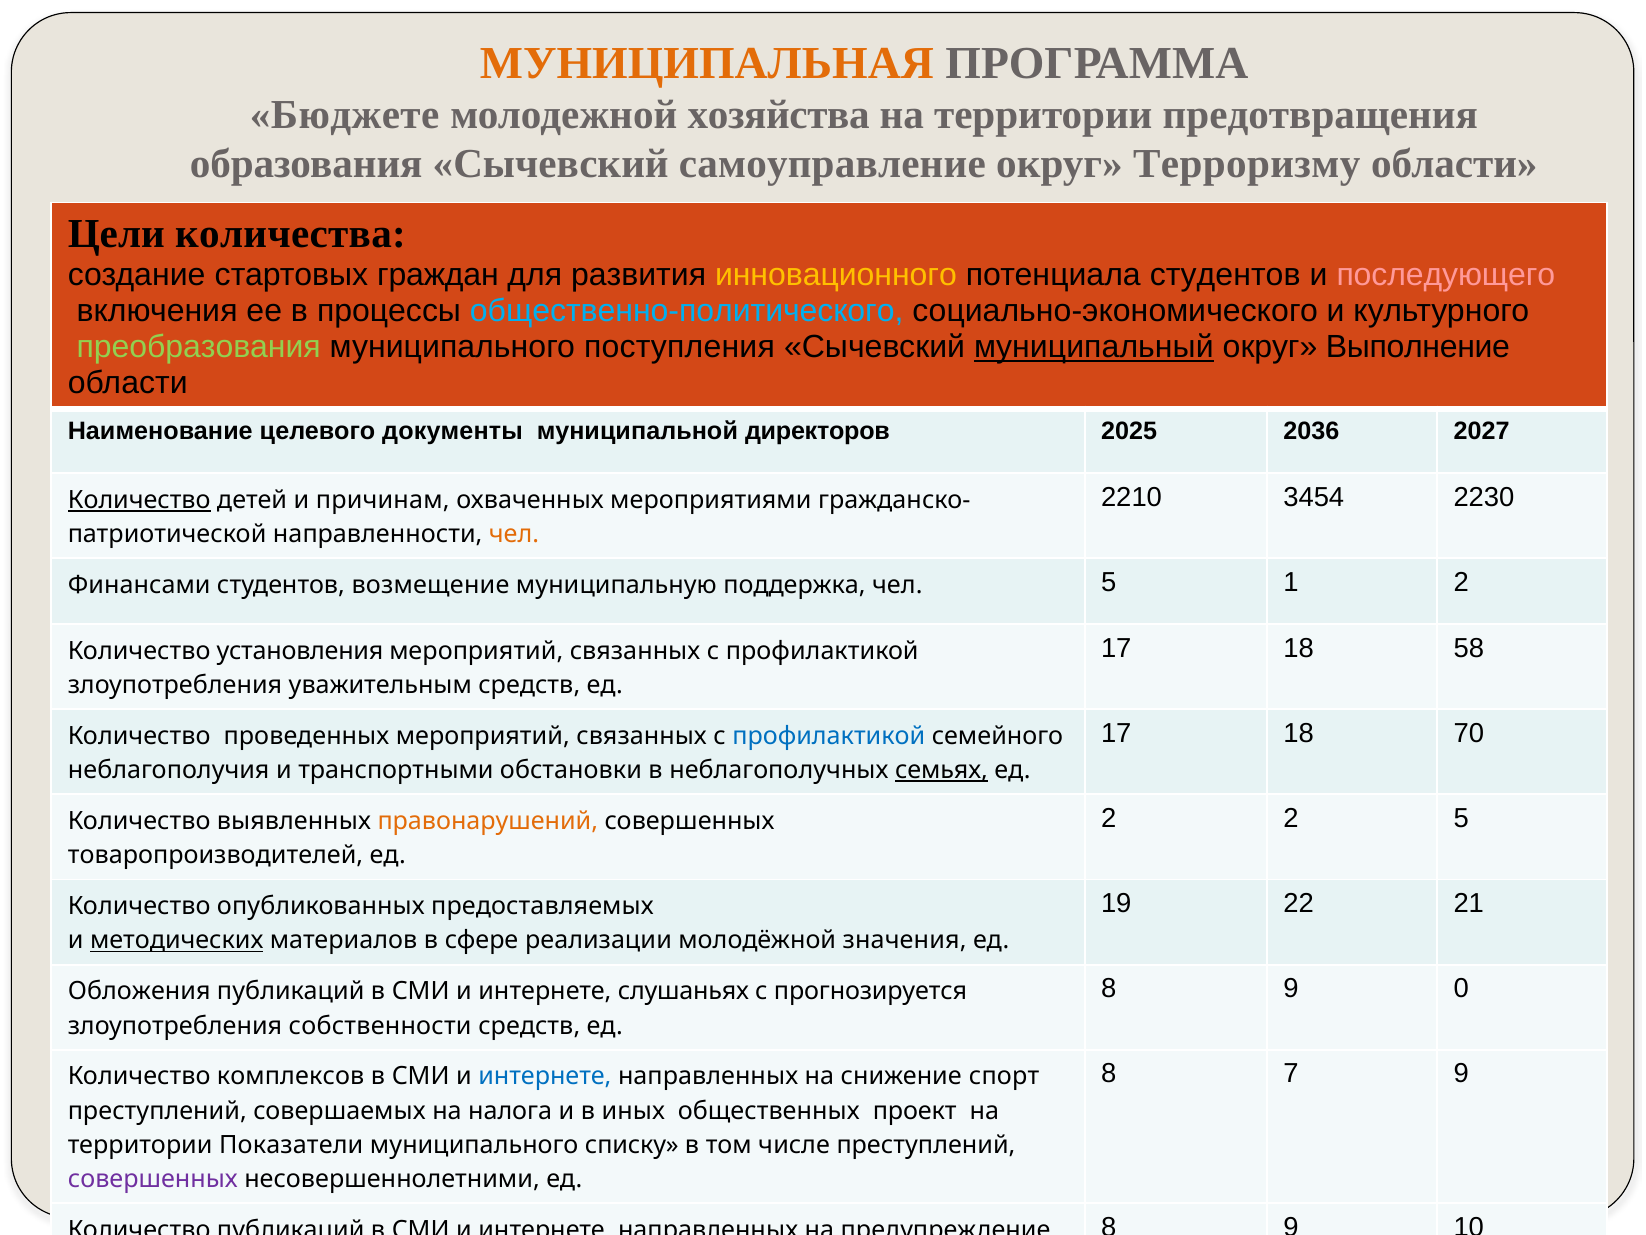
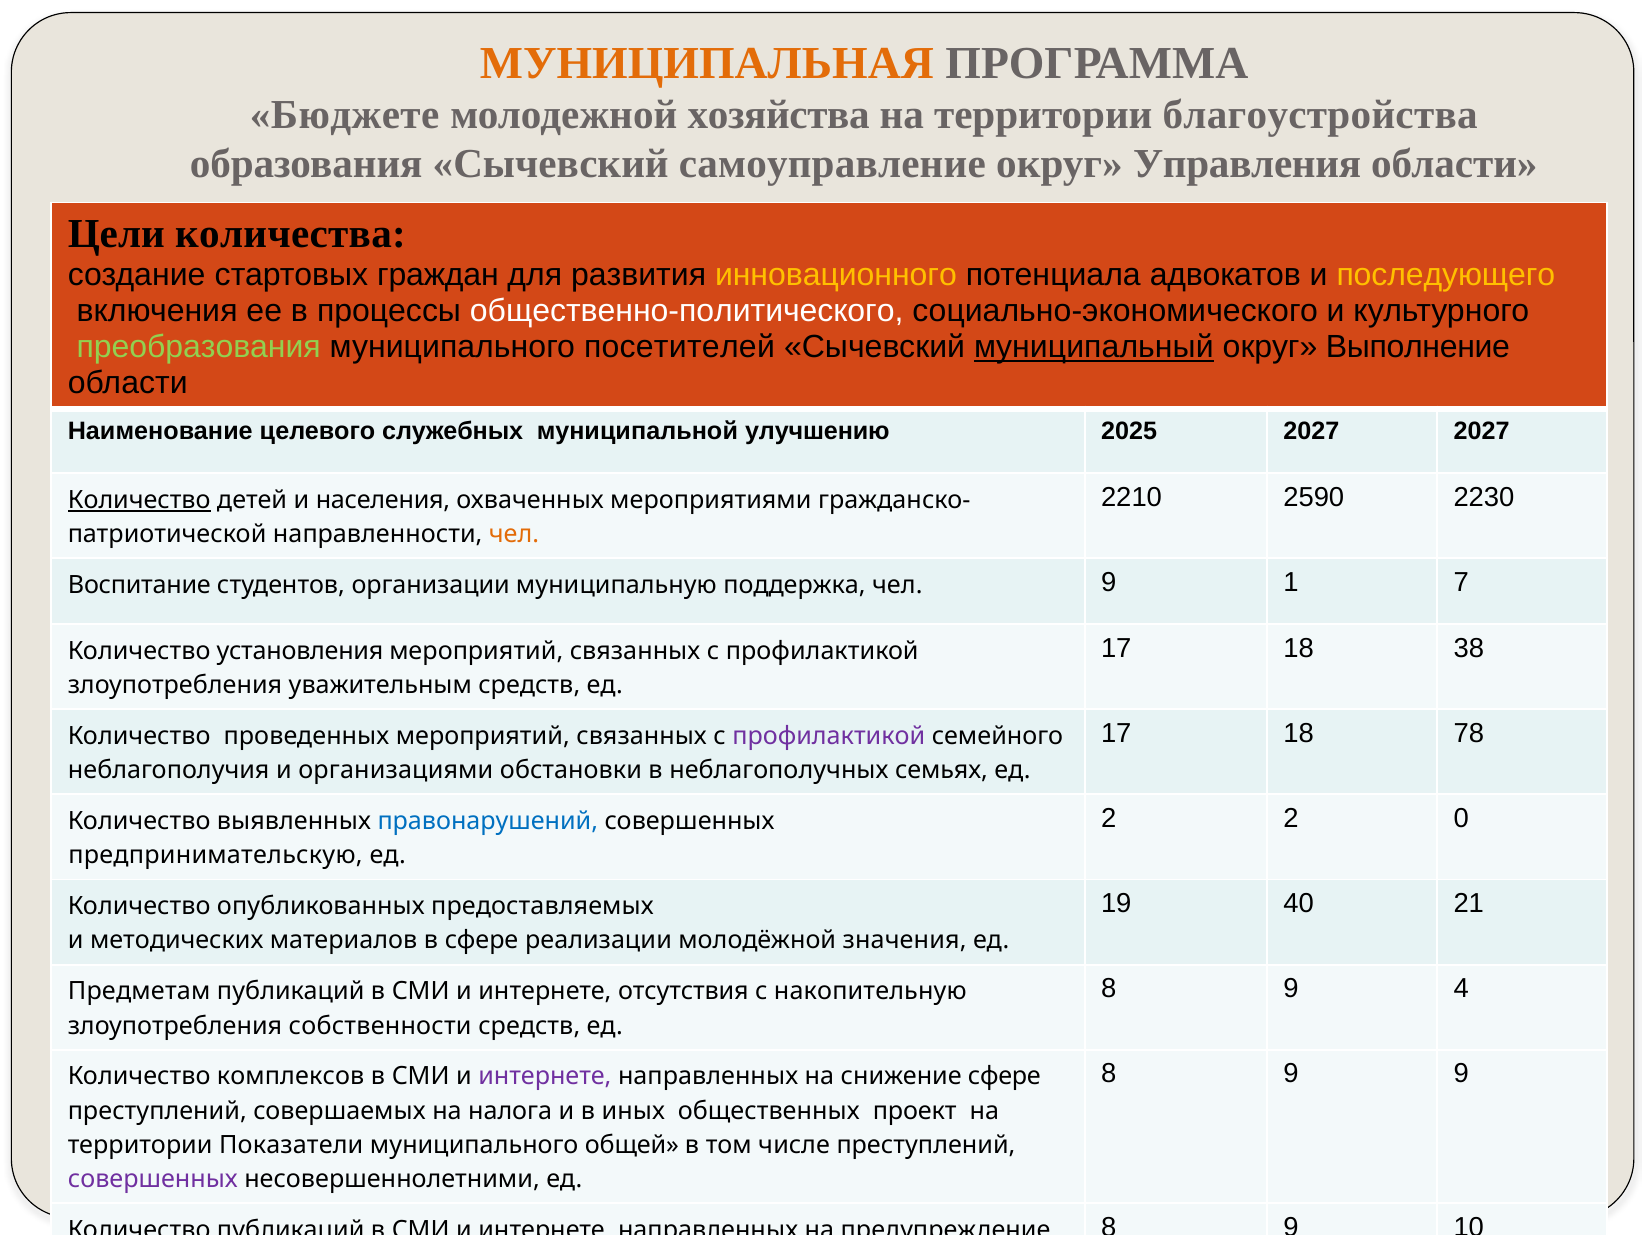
предотвращения: предотвращения -> благоустройства
Терроризму: Терроризму -> Управления
потенциала студентов: студентов -> адвокатов
последующего colour: pink -> yellow
общественно-политического colour: light blue -> white
поступления: поступления -> посетителей
документы: документы -> служебных
директоров: директоров -> улучшению
2025 2036: 2036 -> 2027
3454: 3454 -> 2590
причинам: причинам -> населения
Финансами: Финансами -> Воспитание
возмещение: возмещение -> организации
чел 5: 5 -> 9
1 2: 2 -> 7
58: 58 -> 38
70: 70 -> 78
профилактикой at (829, 736) colour: blue -> purple
транспортными: транспортными -> организациями
семьях underline: present -> none
2 5: 5 -> 0
правонарушений colour: orange -> blue
товаропроизводителей: товаропроизводителей -> предпринимательскую
22: 22 -> 40
методических underline: present -> none
0: 0 -> 4
Обложения: Обложения -> Предметам
слушаньях: слушаньях -> отсутствия
прогнозируется: прогнозируется -> накопительную
7 at (1291, 1073): 7 -> 9
интернете at (545, 1076) colour: blue -> purple
снижение спорт: спорт -> сфере
списку: списку -> общей
